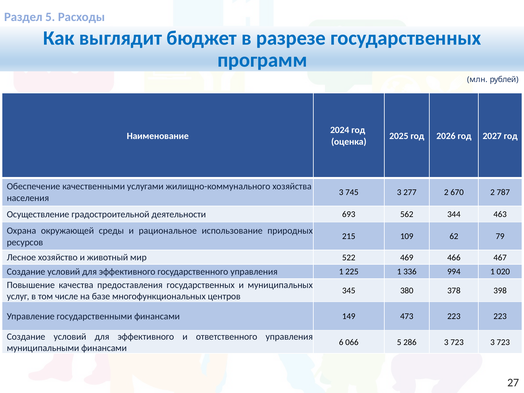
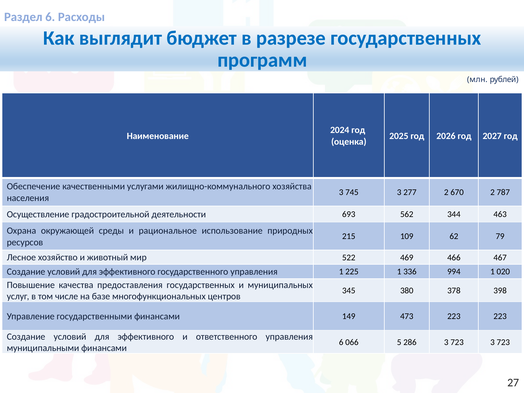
Раздел 5: 5 -> 6
